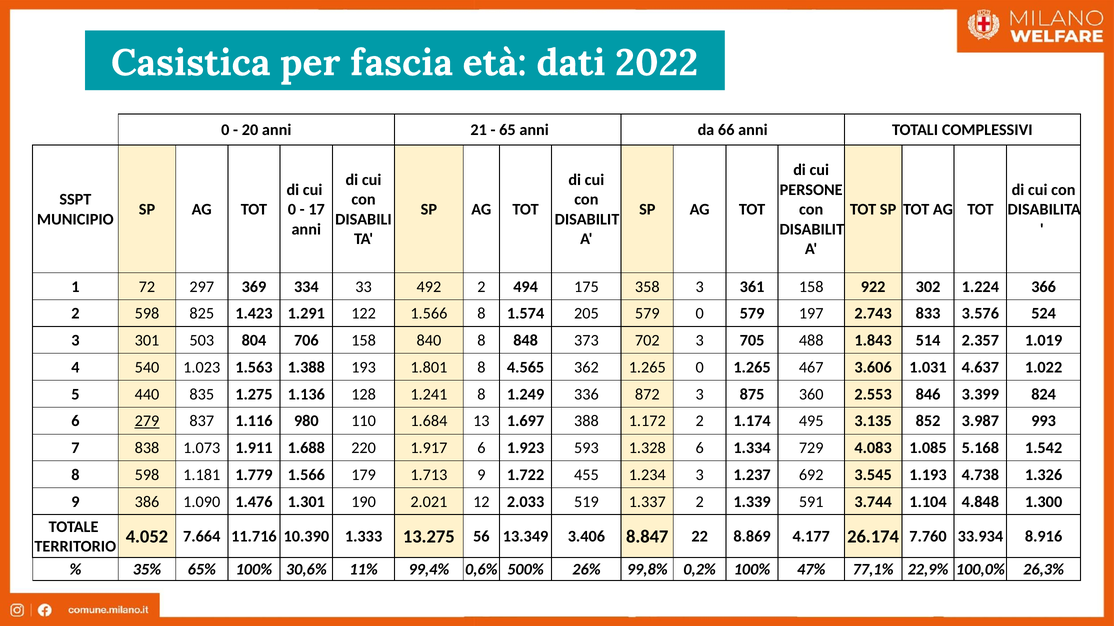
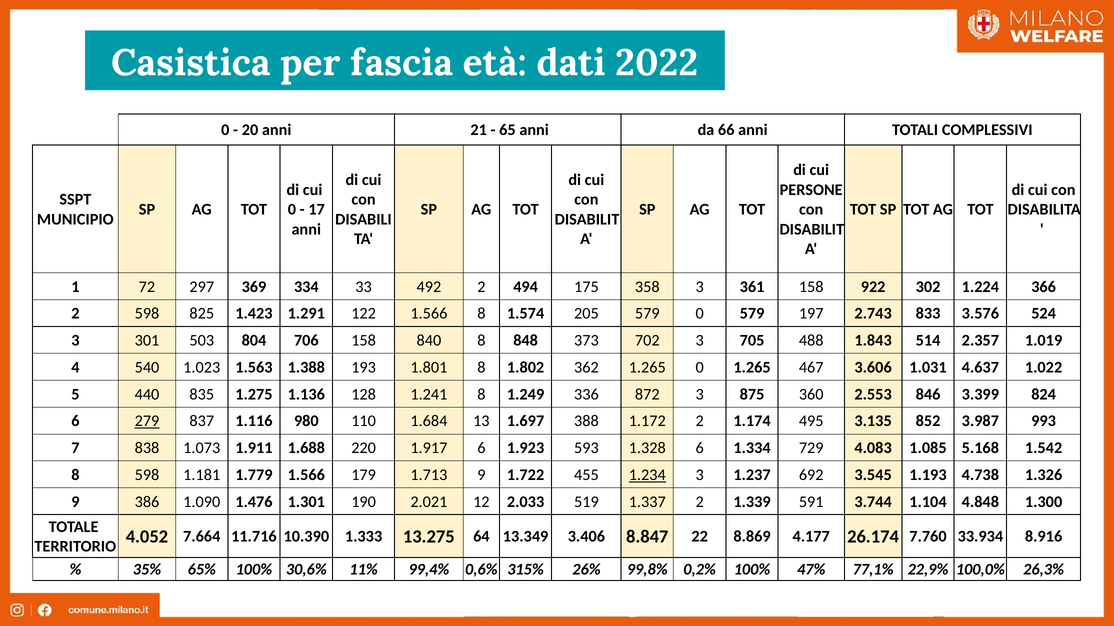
4.565: 4.565 -> 1.802
1.234 underline: none -> present
56: 56 -> 64
500%: 500% -> 315%
